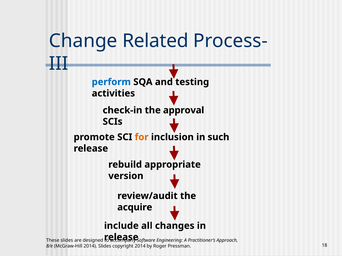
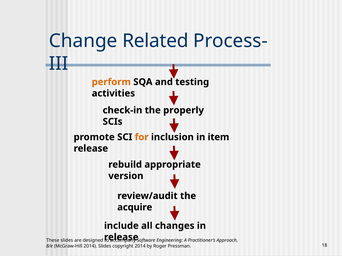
perform colour: blue -> orange
approval: approval -> properly
such: such -> item
